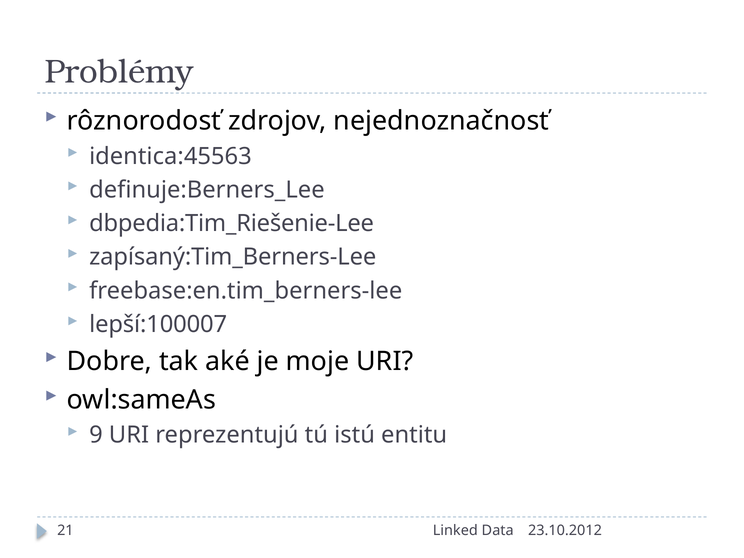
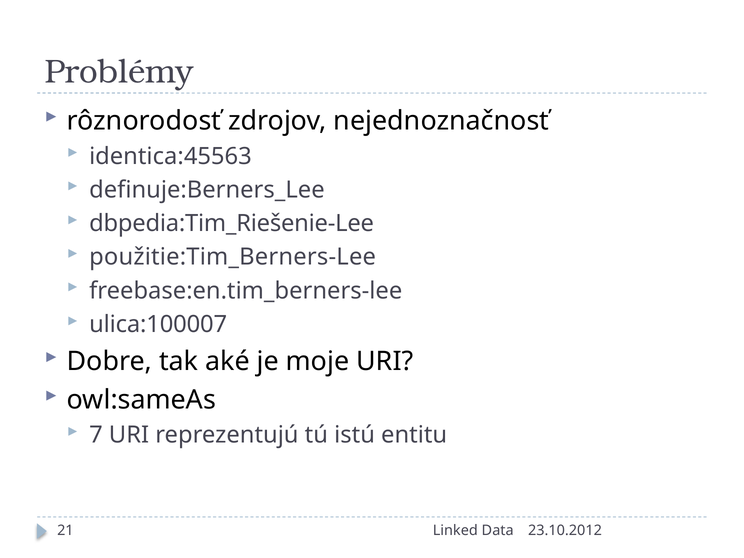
zapísaný:Tim_Berners-Lee: zapísaný:Tim_Berners-Lee -> použitie:Tim_Berners-Lee
lepší:100007: lepší:100007 -> ulica:100007
9: 9 -> 7
